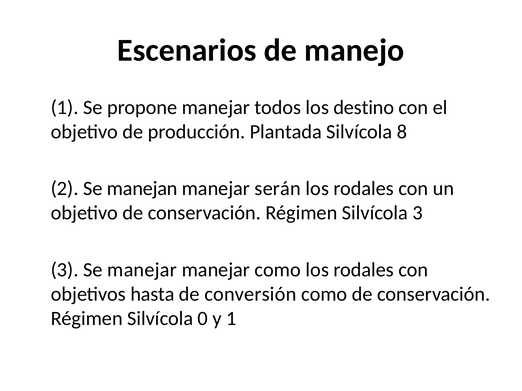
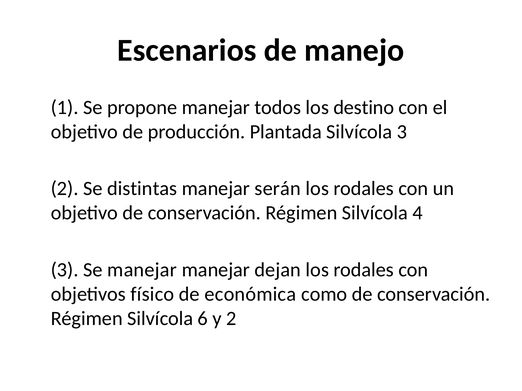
Silvícola 8: 8 -> 3
manejan: manejan -> distintas
Silvícola 3: 3 -> 4
manejar como: como -> dejan
hasta: hasta -> físico
conversión: conversión -> económica
0: 0 -> 6
y 1: 1 -> 2
